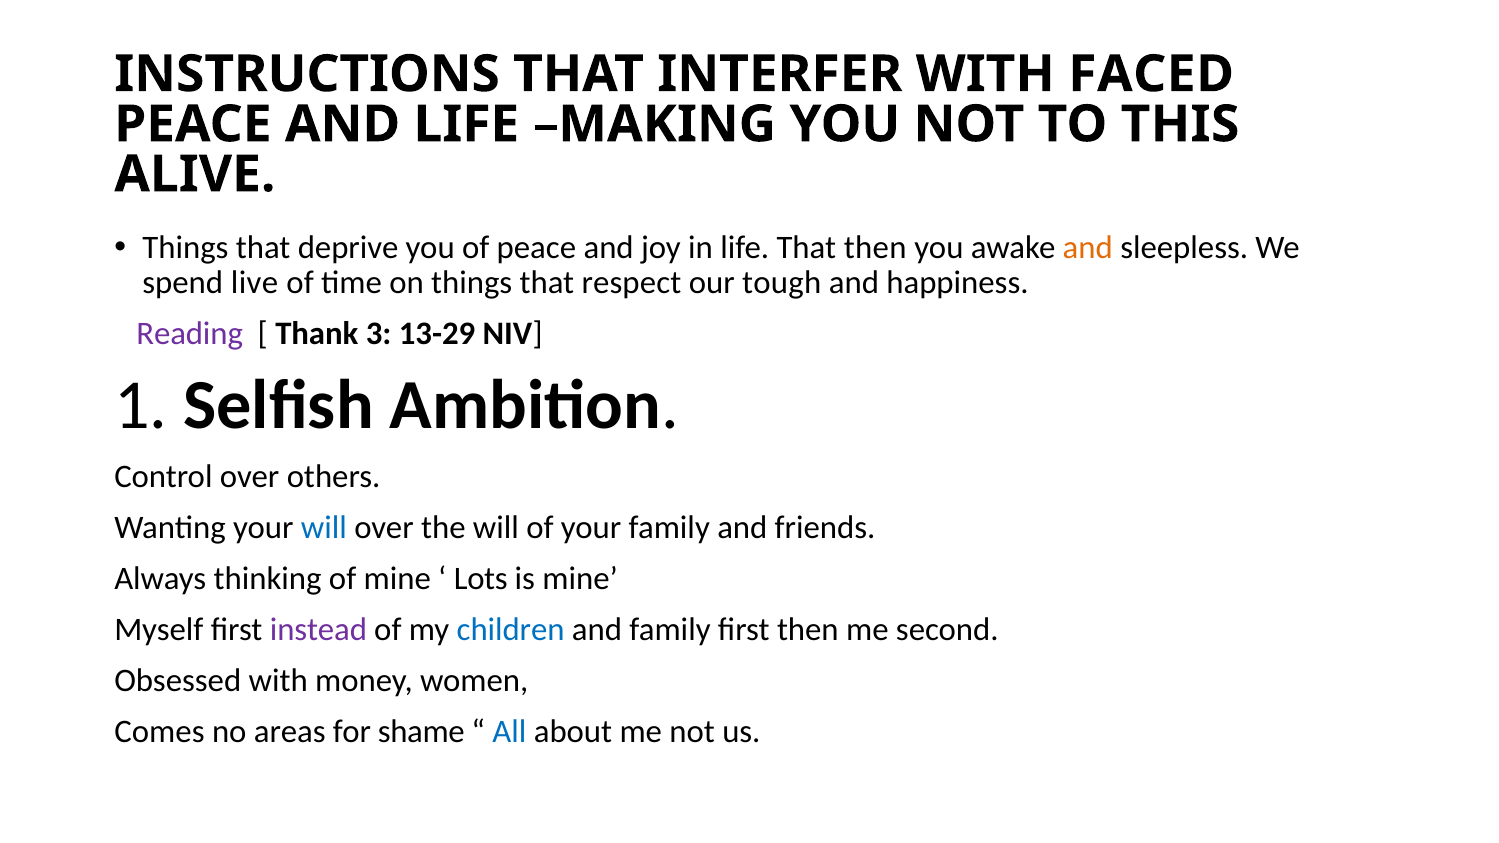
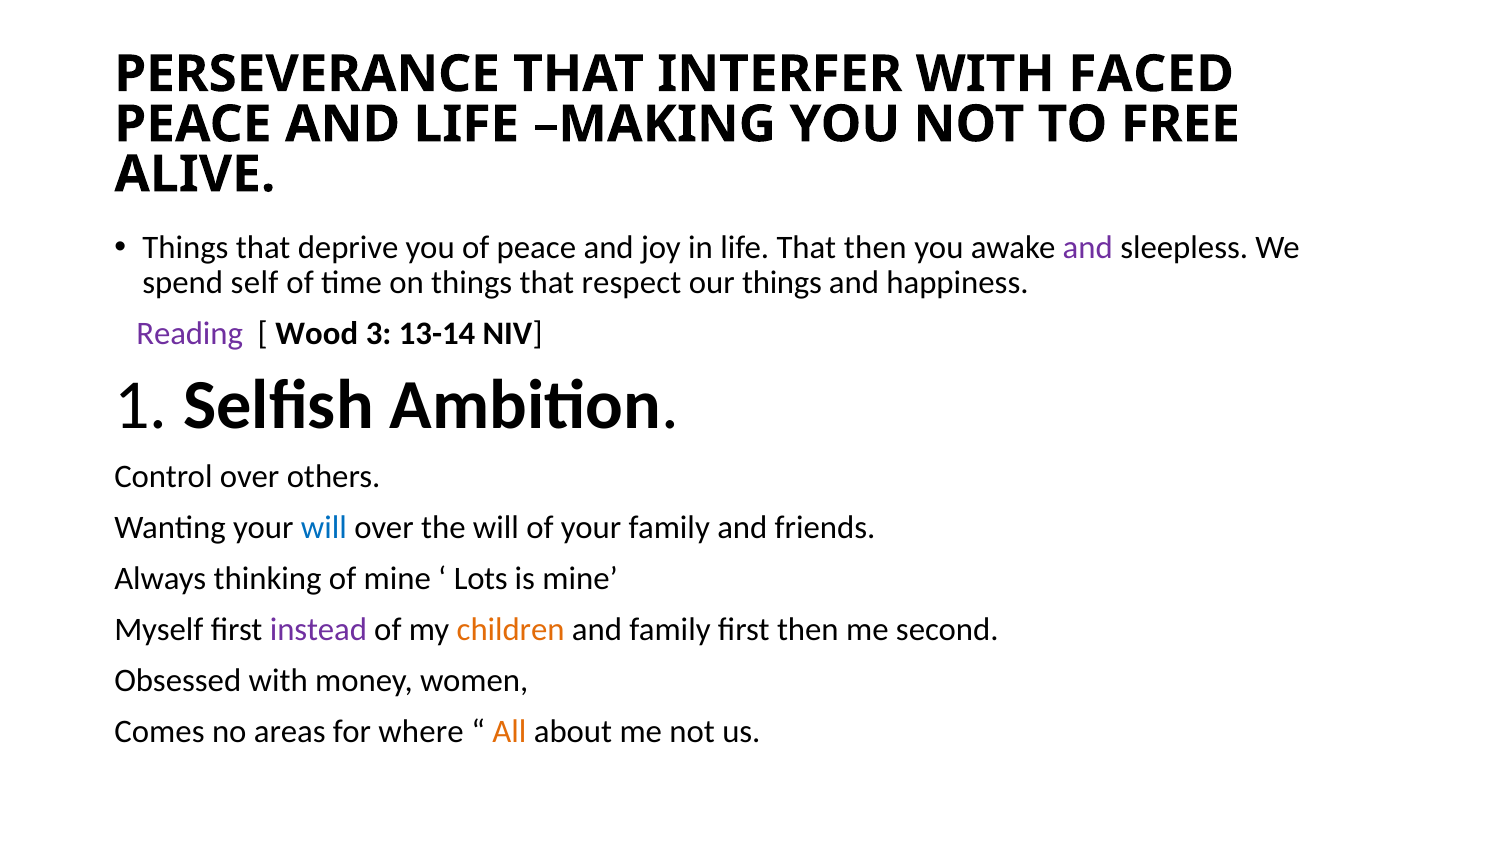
INSTRUCTIONS: INSTRUCTIONS -> PERSEVERANCE
THIS: THIS -> FREE
and at (1088, 248) colour: orange -> purple
live: live -> self
our tough: tough -> things
Thank: Thank -> Wood
13-29: 13-29 -> 13-14
children colour: blue -> orange
shame: shame -> where
All colour: blue -> orange
